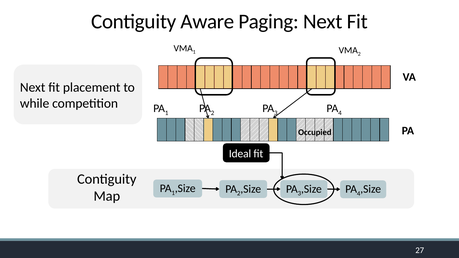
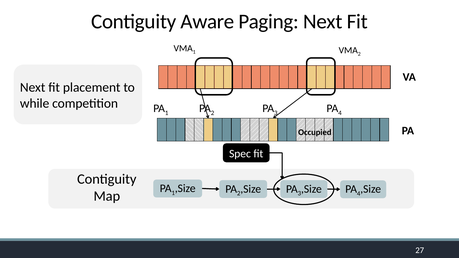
Ideal: Ideal -> Spec
